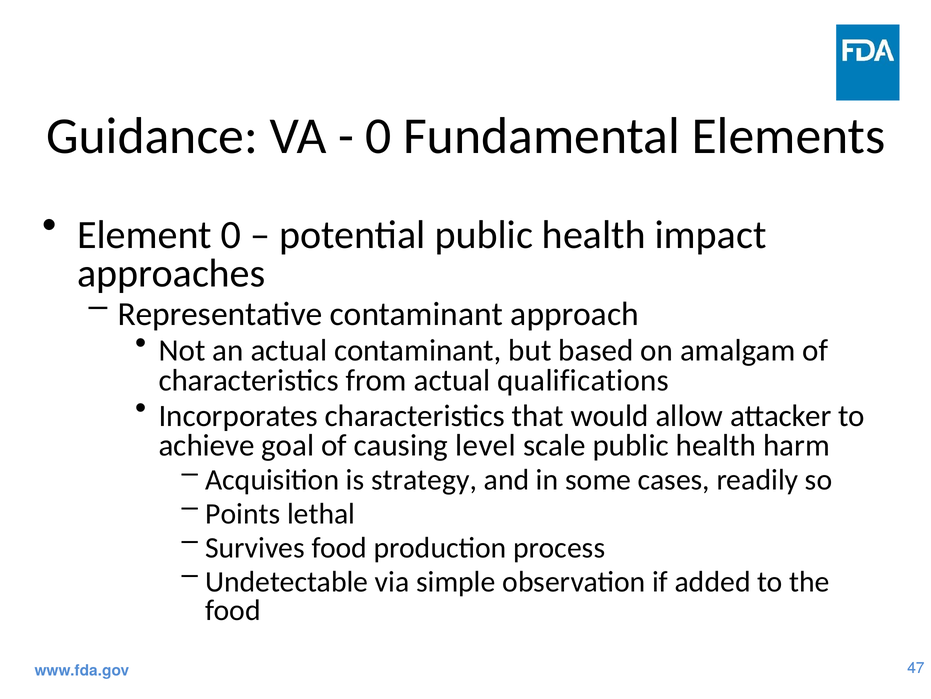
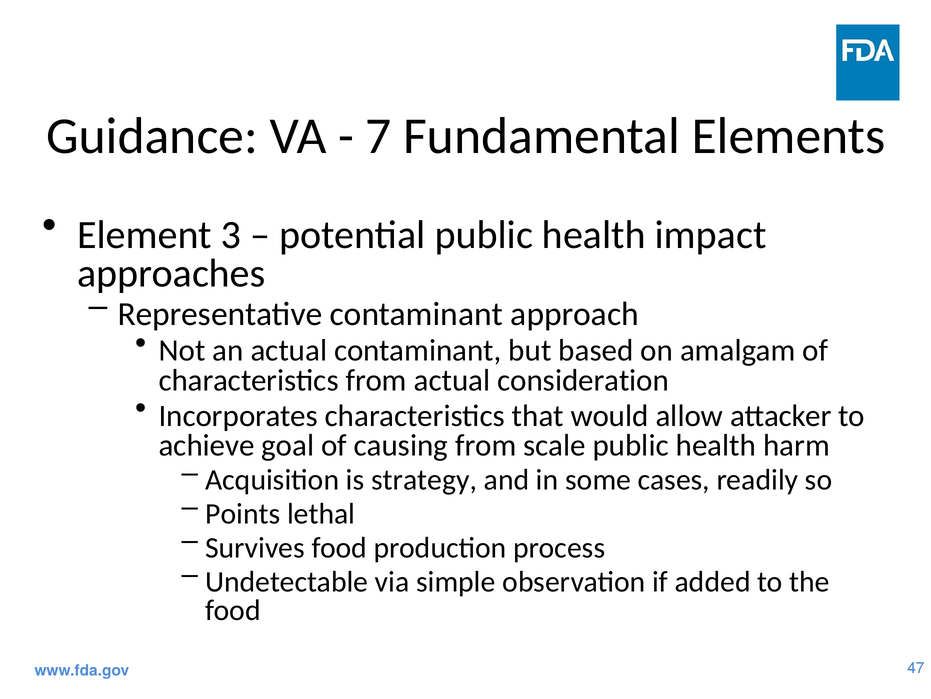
0 at (379, 136): 0 -> 7
Element 0: 0 -> 3
qualifications: qualifications -> consideration
causing level: level -> from
